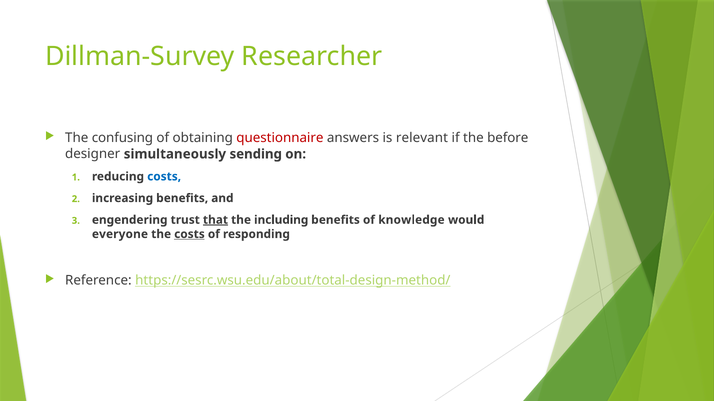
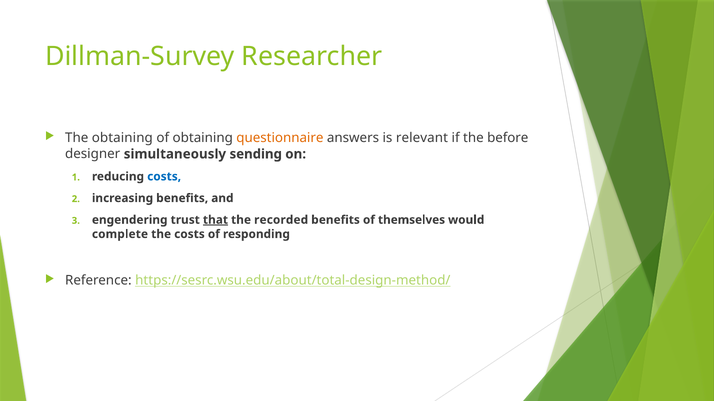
The confusing: confusing -> obtaining
questionnaire colour: red -> orange
including: including -> recorded
knowledge: knowledge -> themselves
everyone: everyone -> complete
costs at (189, 234) underline: present -> none
